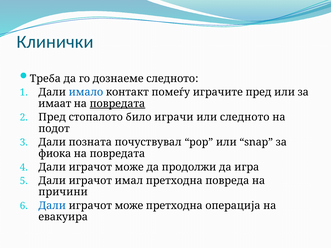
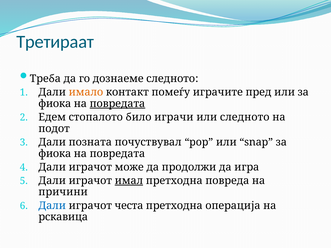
Клинички: Клинички -> Третираат
имало colour: blue -> orange
имаат at (55, 104): имаат -> фиока
Пред at (52, 117): Пред -> Едем
имал underline: none -> present
може at (129, 206): може -> честа
евакуира: евакуира -> рскавица
